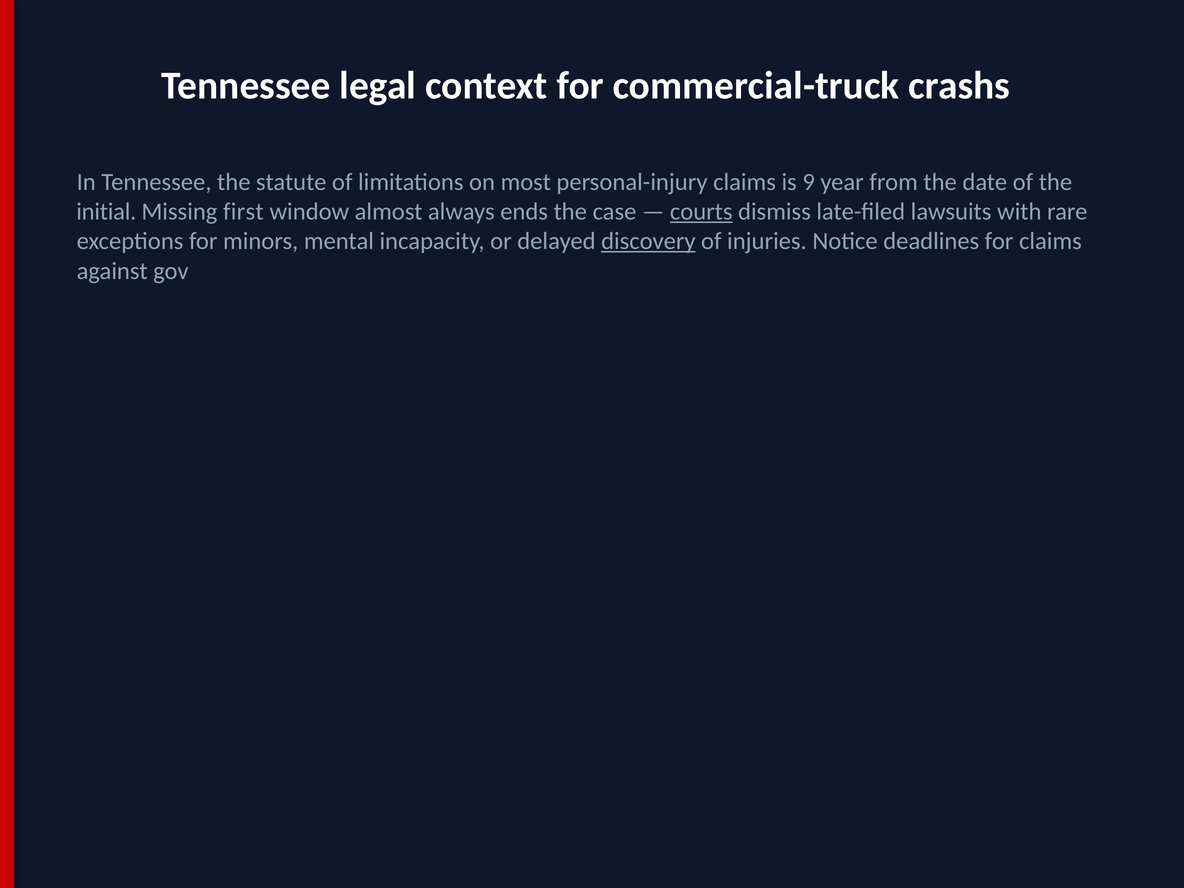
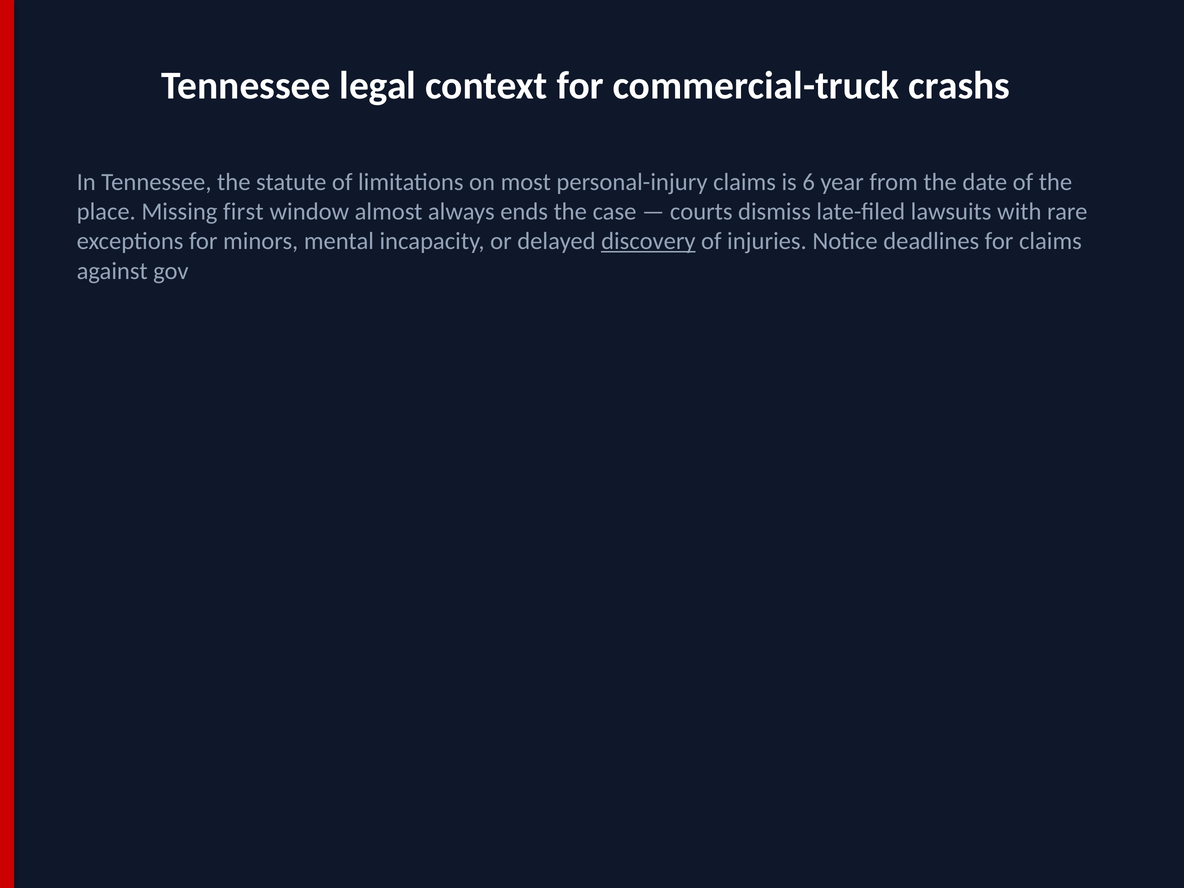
9: 9 -> 6
initial: initial -> place
courts underline: present -> none
